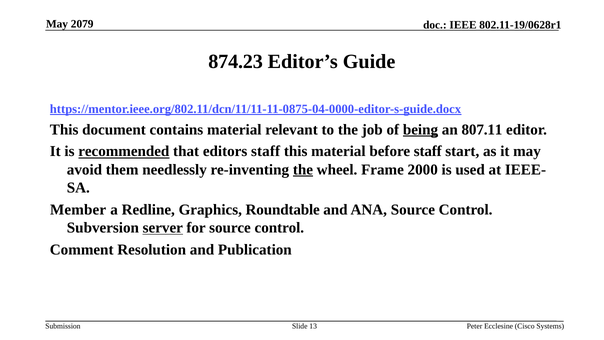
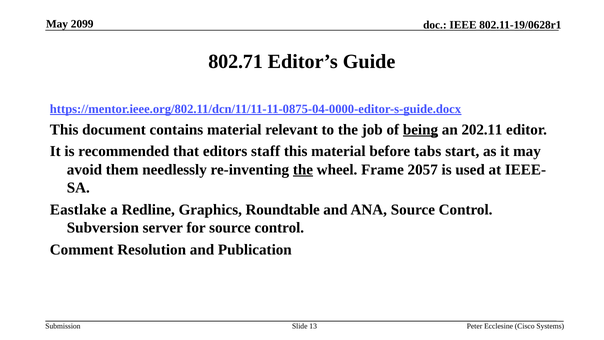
2079: 2079 -> 2099
874.23: 874.23 -> 802.71
807.11: 807.11 -> 202.11
recommended underline: present -> none
before staff: staff -> tabs
2000: 2000 -> 2057
Member: Member -> Eastlake
server underline: present -> none
